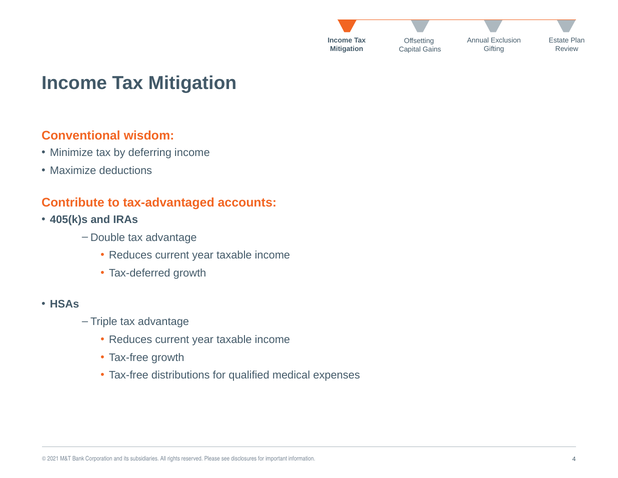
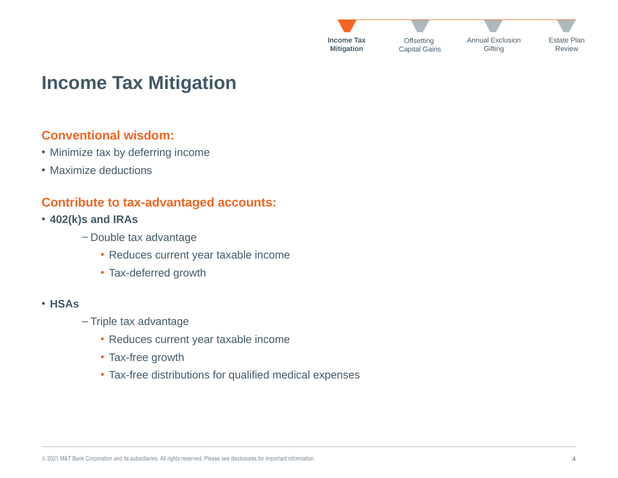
405(k)s: 405(k)s -> 402(k)s
